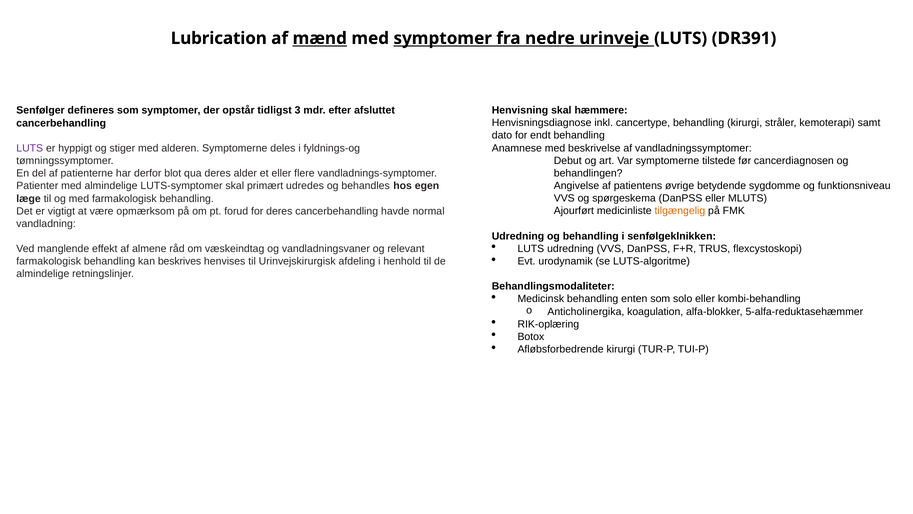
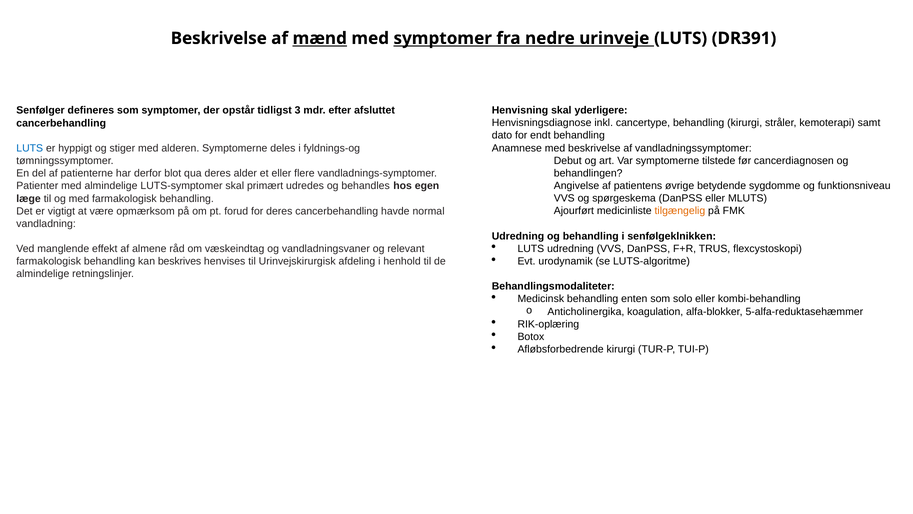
Lubrication at (219, 38): Lubrication -> Beskrivelse
hæmmere: hæmmere -> yderligere
LUTS at (30, 148) colour: purple -> blue
